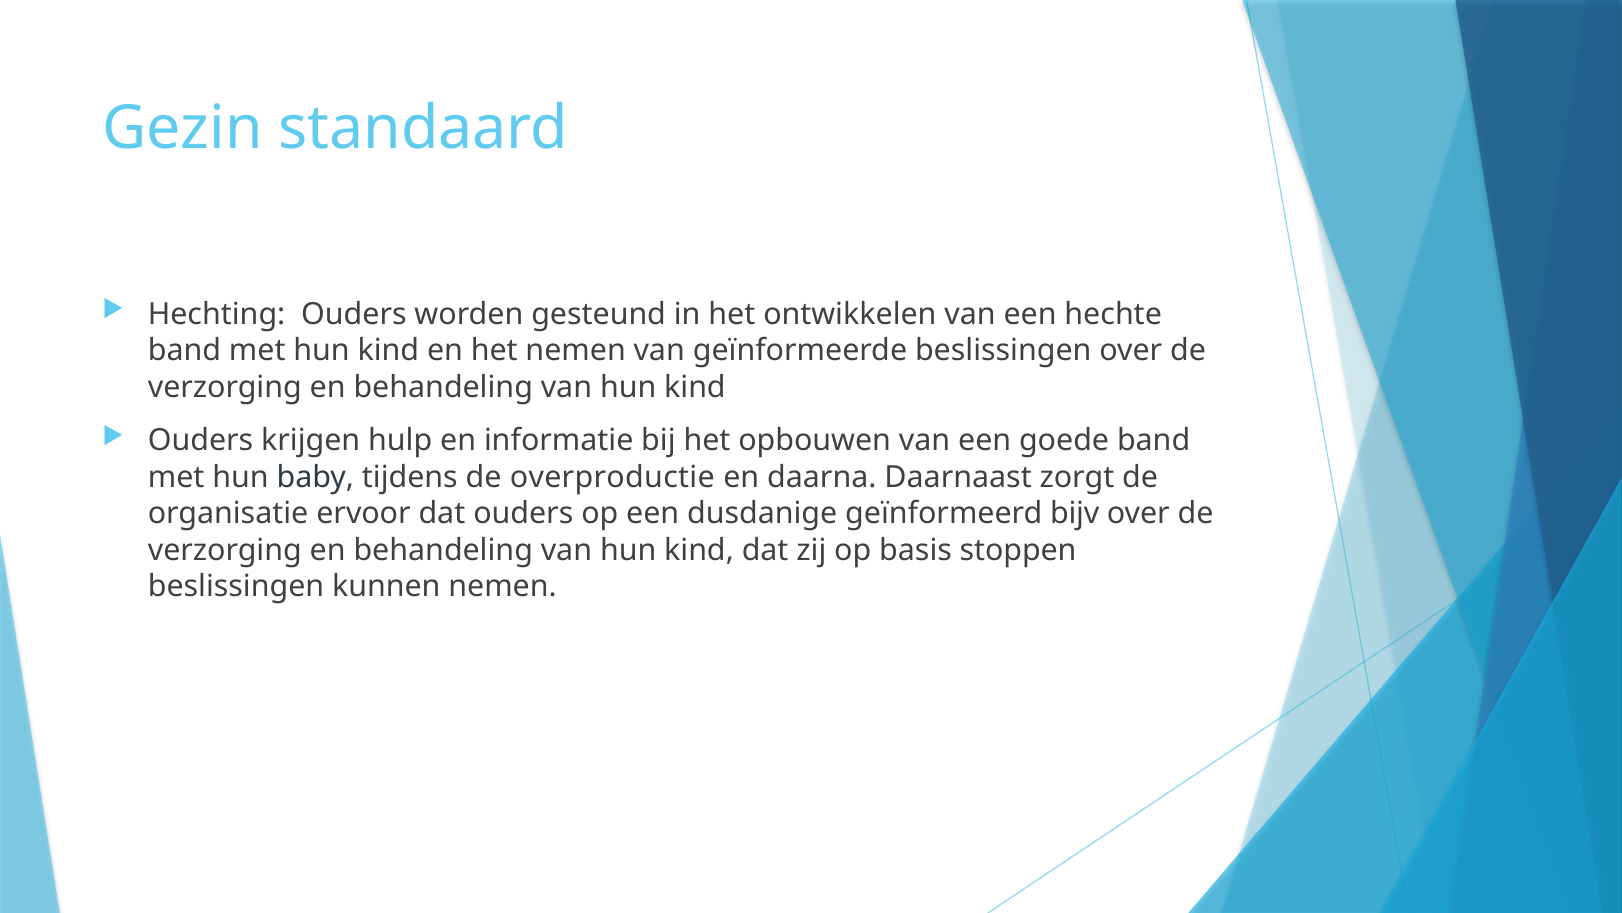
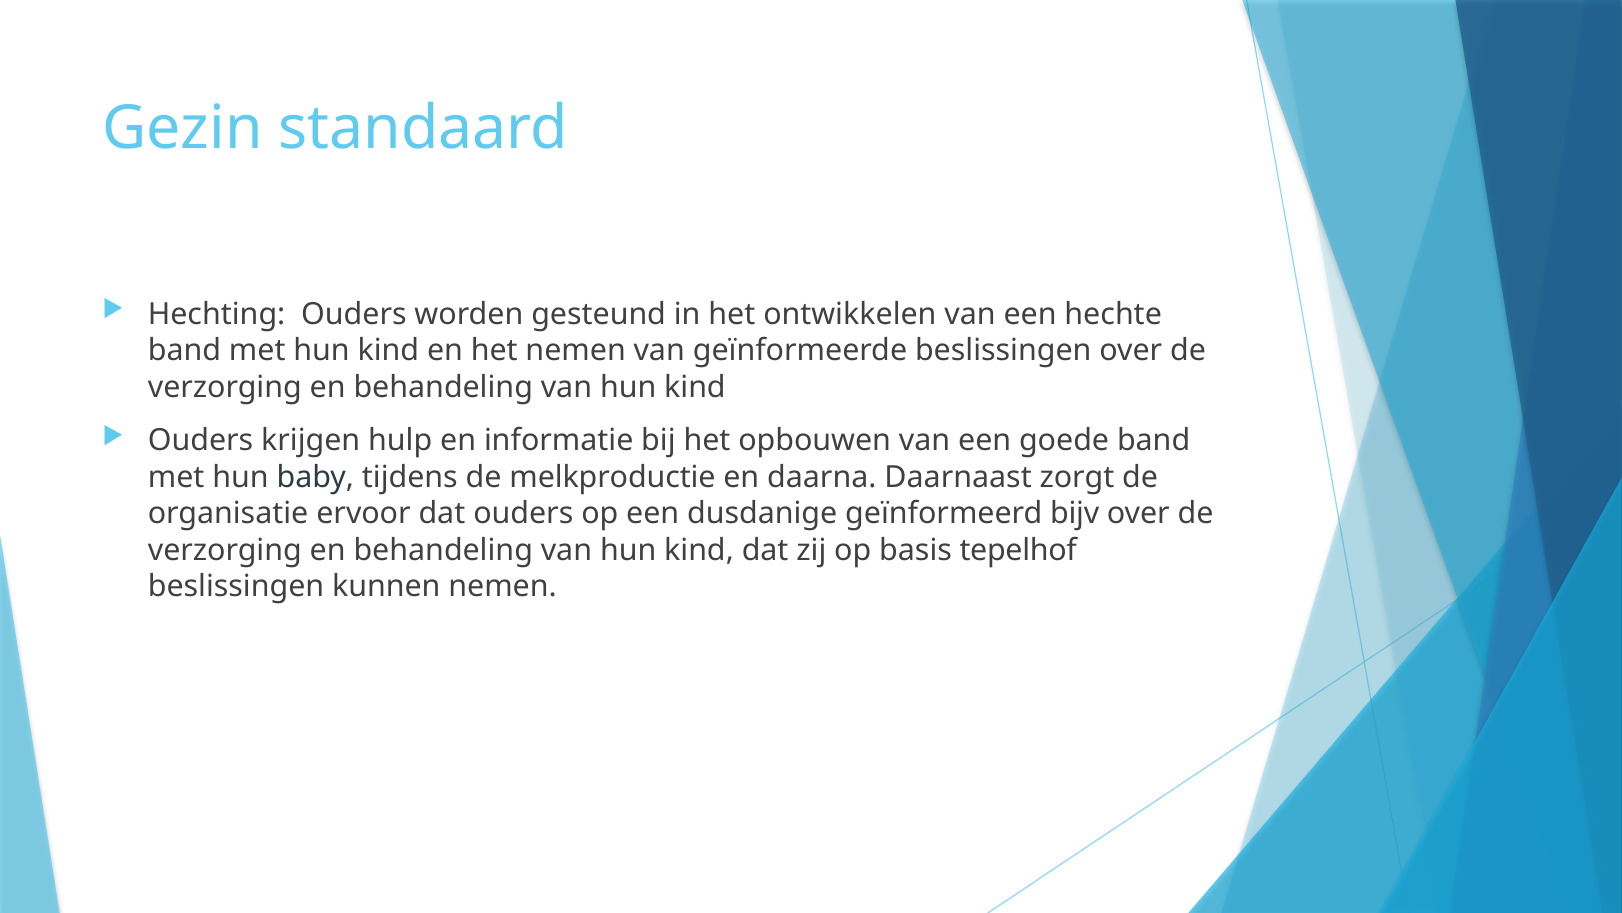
overproductie: overproductie -> melkproductie
stoppen: stoppen -> tepelhof
